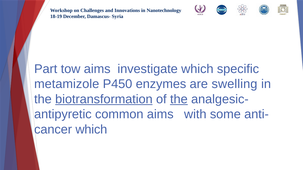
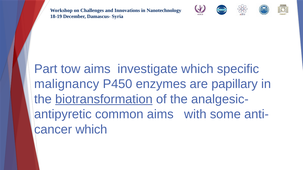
metamizole: metamizole -> malignancy
swelling: swelling -> papillary
the at (179, 99) underline: present -> none
